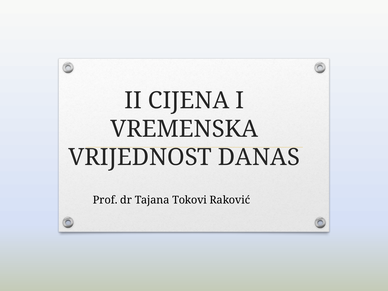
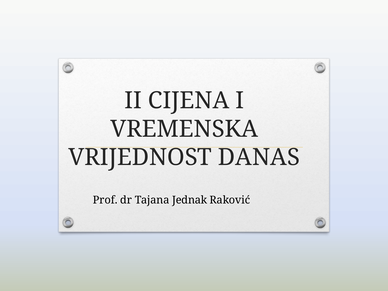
Tokovi: Tokovi -> Jednak
